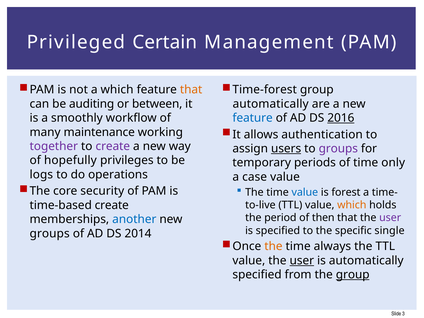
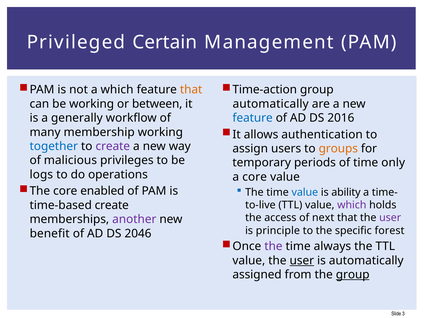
Time-forest: Time-forest -> Time-action
be auditing: auditing -> working
smoothly: smoothly -> generally
2016 underline: present -> none
maintenance: maintenance -> membership
together colour: purple -> blue
users underline: present -> none
groups at (338, 149) colour: purple -> orange
hopefully: hopefully -> malicious
a case: case -> core
security: security -> enabled
forest: forest -> ability
which at (352, 205) colour: orange -> purple
period: period -> access
then: then -> next
another colour: blue -> purple
is specified: specified -> principle
single: single -> forest
groups at (50, 233): groups -> benefit
2014: 2014 -> 2046
the at (273, 246) colour: orange -> purple
specified at (257, 275): specified -> assigned
